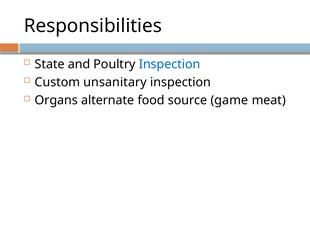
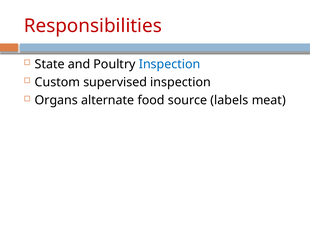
Responsibilities colour: black -> red
unsanitary: unsanitary -> supervised
game: game -> labels
